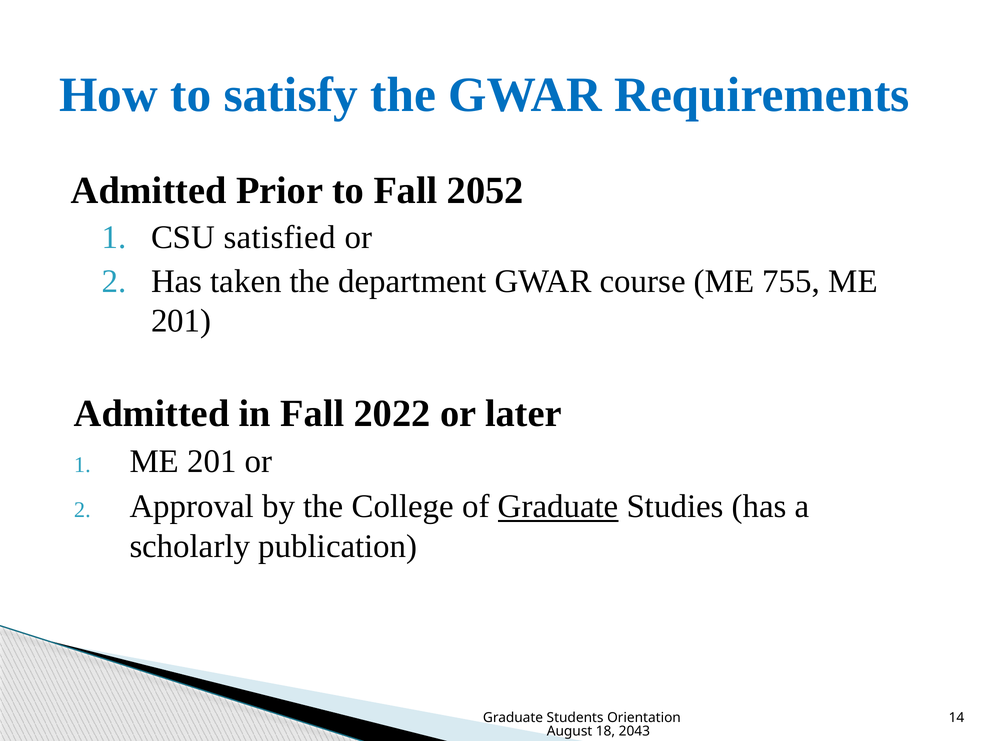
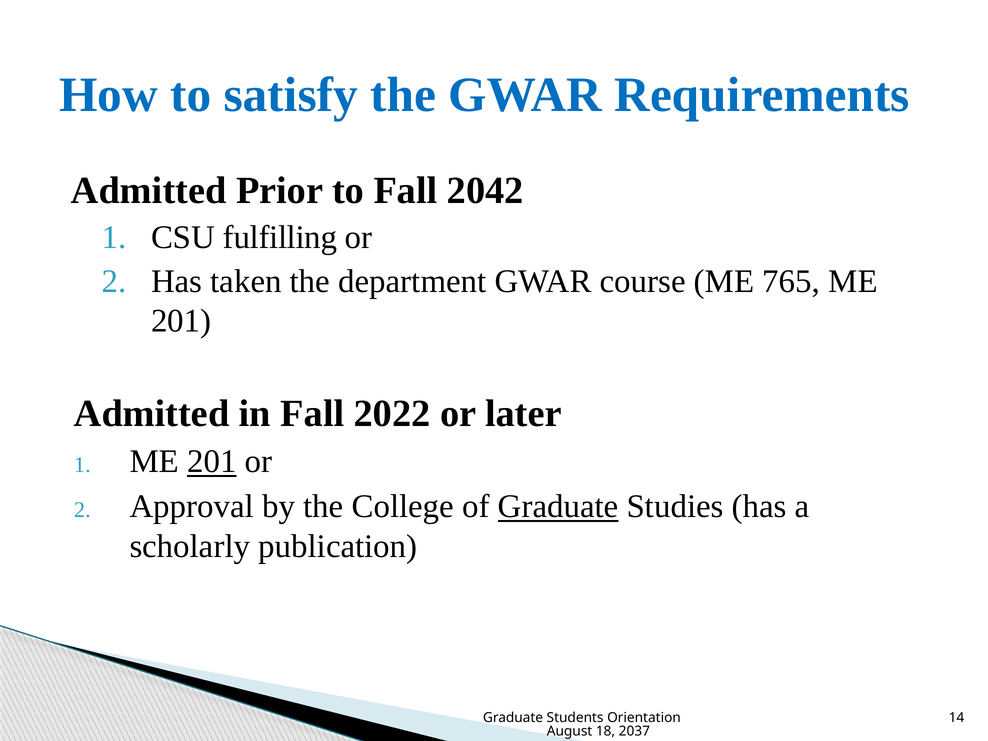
2052: 2052 -> 2042
satisfied: satisfied -> fulfilling
755: 755 -> 765
201 at (212, 462) underline: none -> present
2043: 2043 -> 2037
